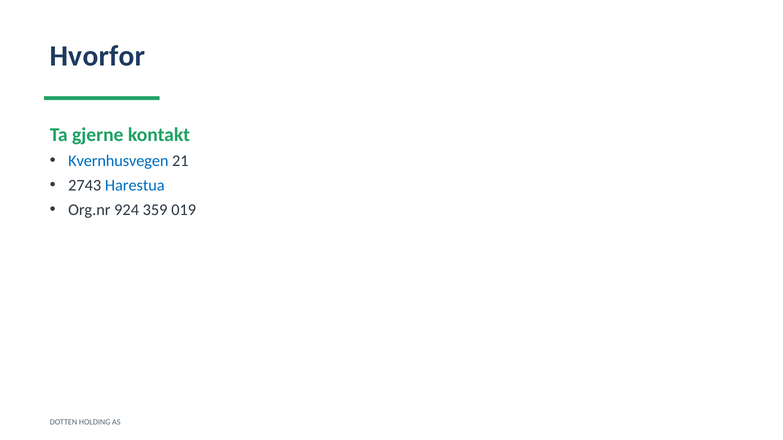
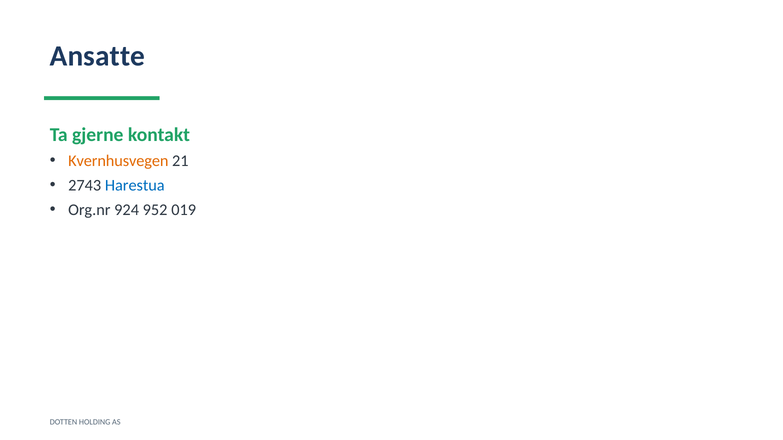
Hvorfor: Hvorfor -> Ansatte
Kvernhusvegen colour: blue -> orange
359: 359 -> 952
